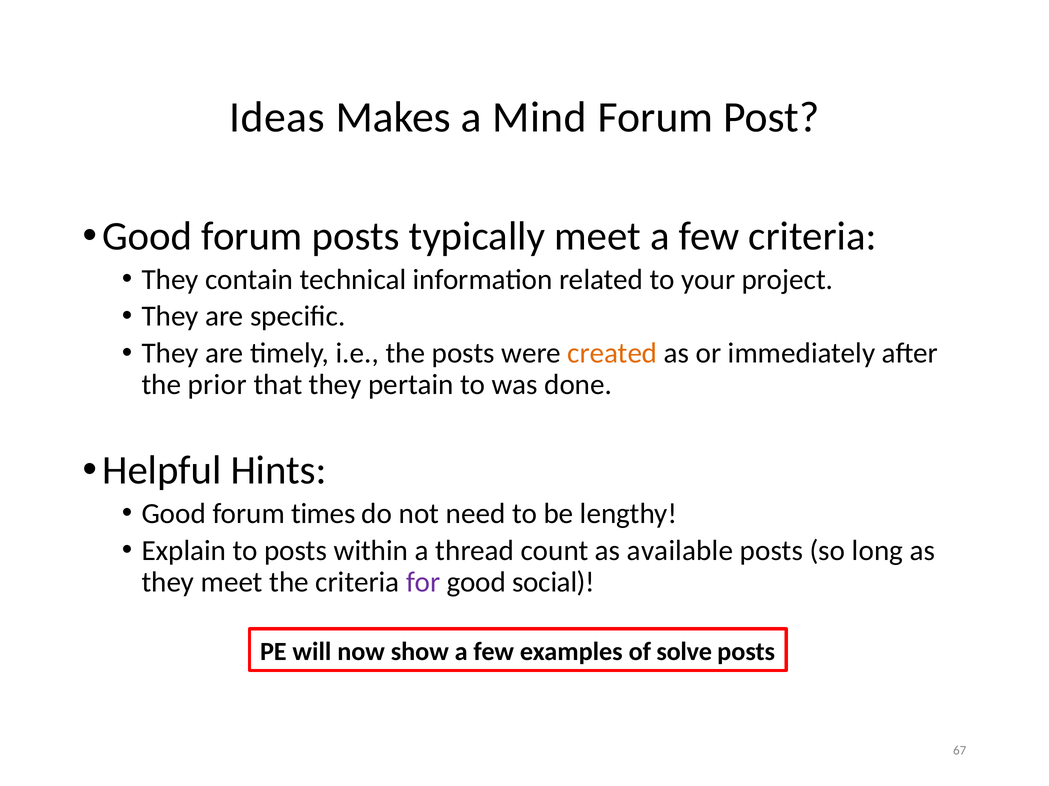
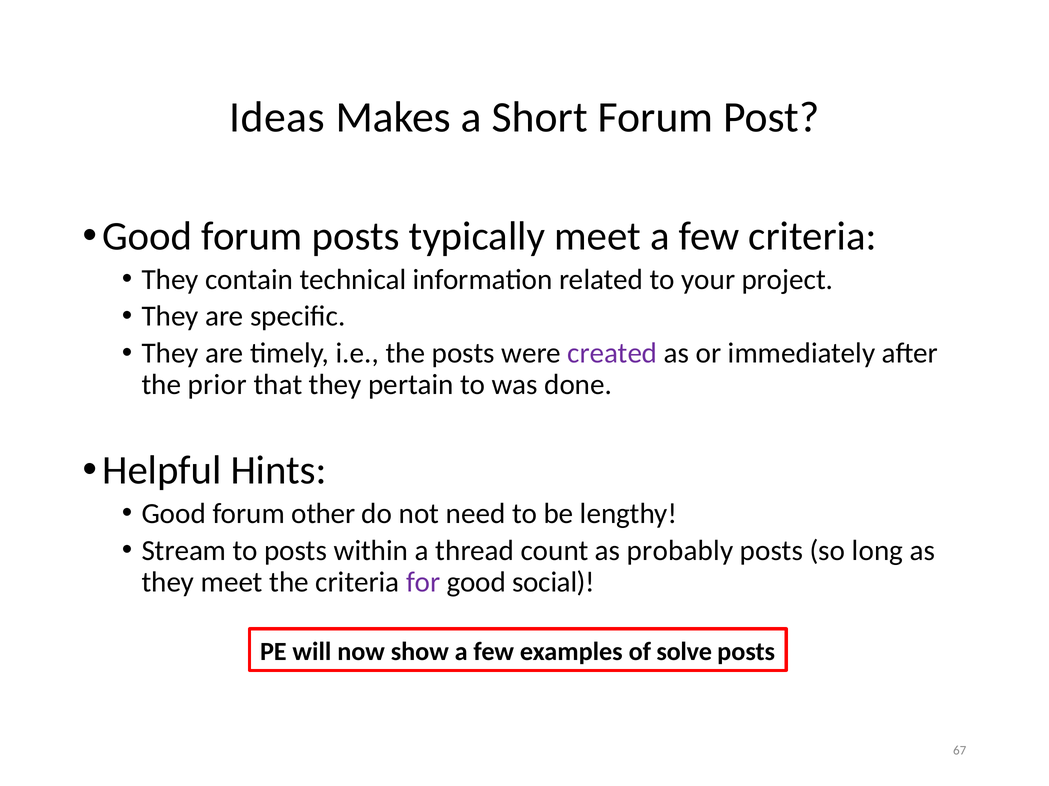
Mind: Mind -> Short
created colour: orange -> purple
times: times -> other
Explain: Explain -> Stream
available: available -> probably
